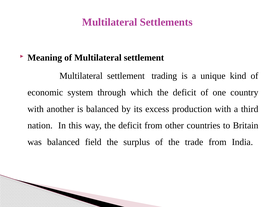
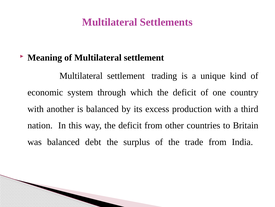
field: field -> debt
